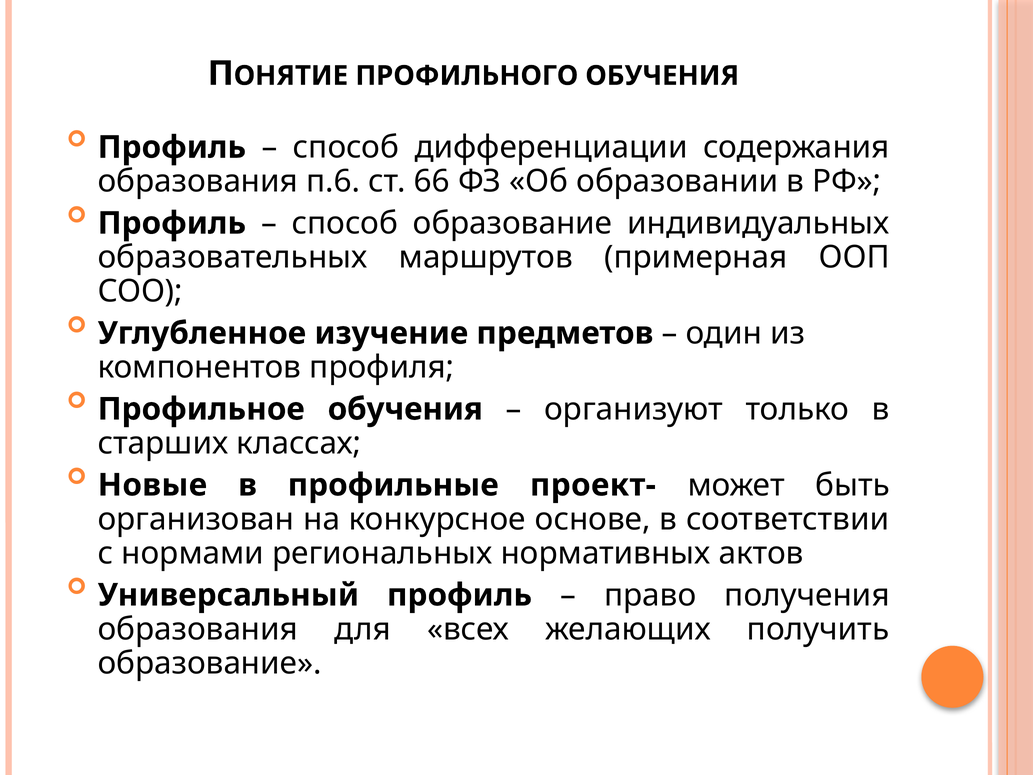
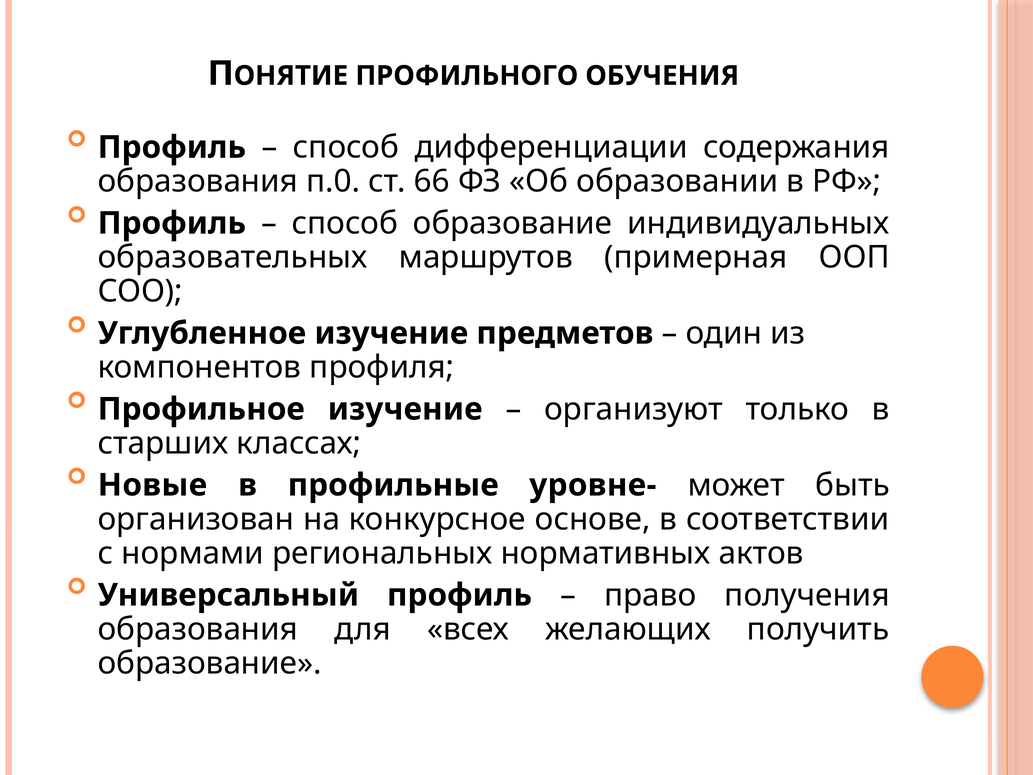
п.6: п.6 -> п.0
Профильное обучения: обучения -> изучение
проект-: проект- -> уровне-
